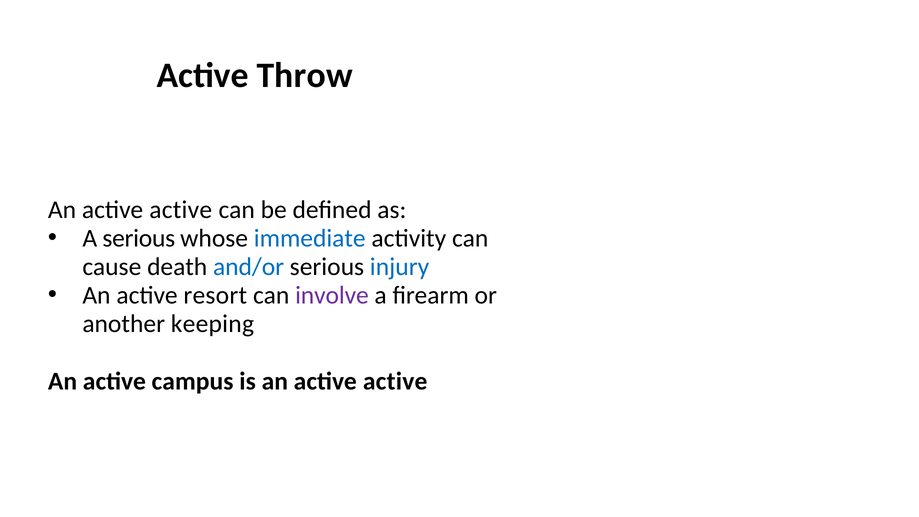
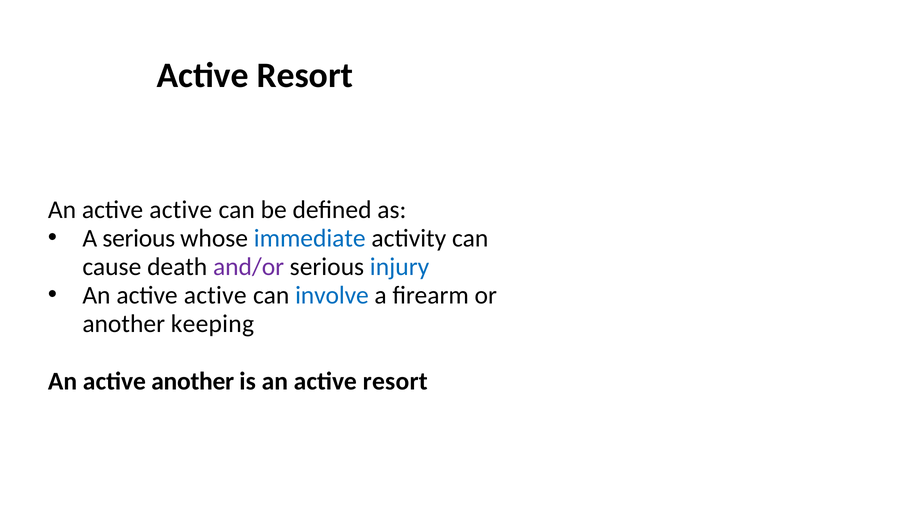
Throw at (305, 75): Throw -> Resort
and/or colour: blue -> purple
resort at (215, 295): resort -> active
involve colour: purple -> blue
active campus: campus -> another
is an active active: active -> resort
